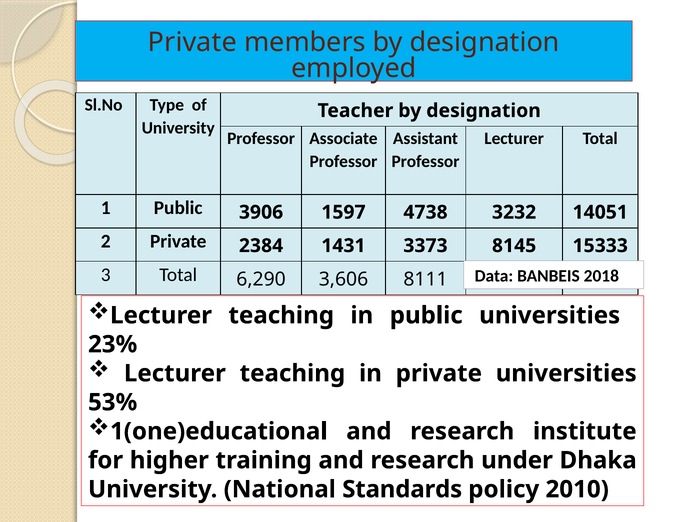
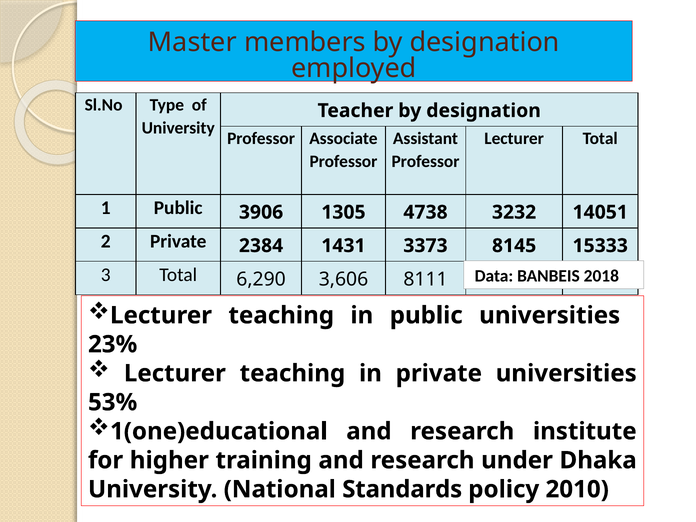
Private at (192, 42): Private -> Master
1597: 1597 -> 1305
